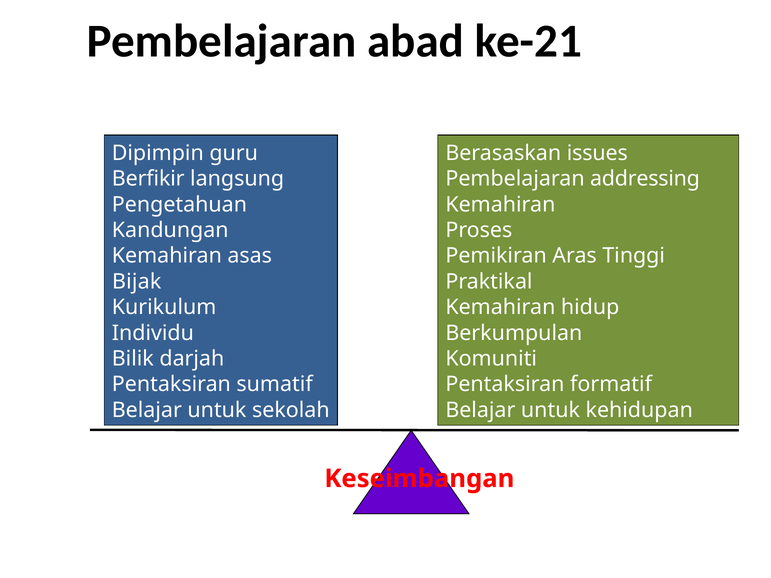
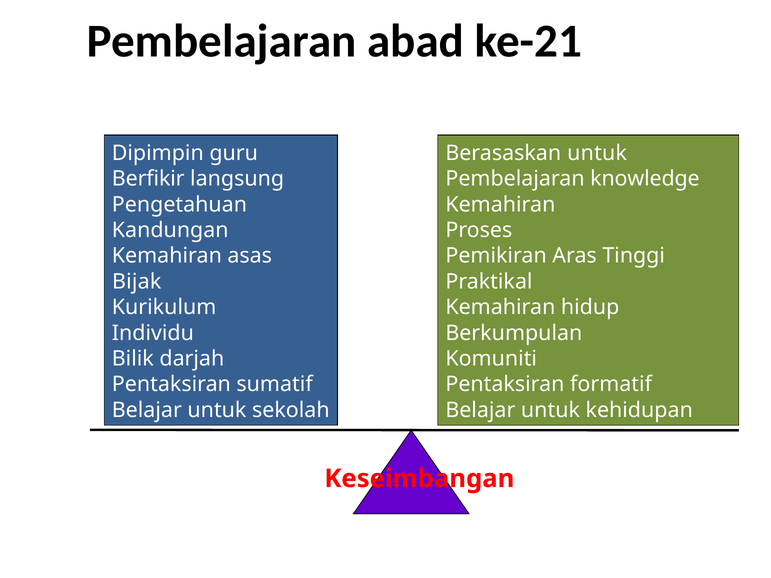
Berasaskan issues: issues -> untuk
addressing: addressing -> knowledge
